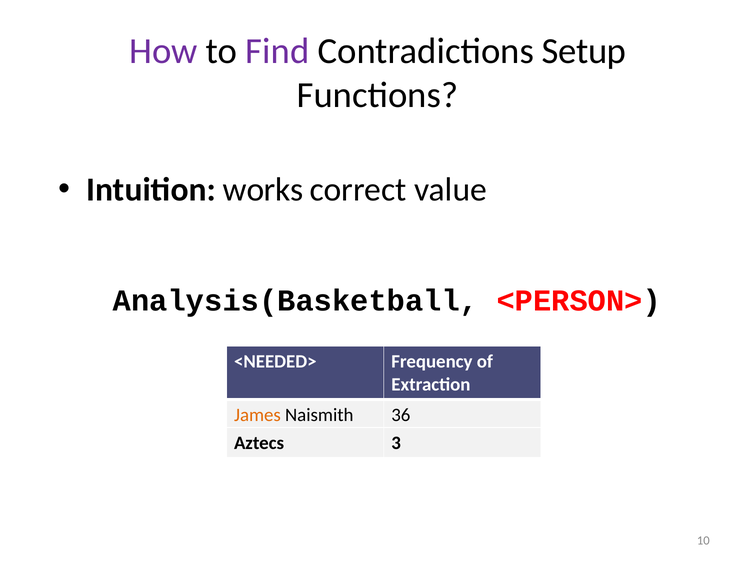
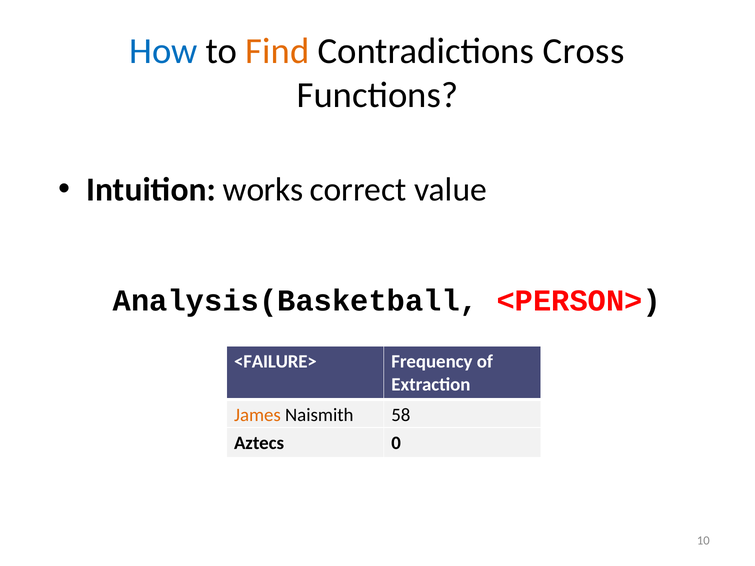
How colour: purple -> blue
Find colour: purple -> orange
Setup: Setup -> Cross
<NEEDED>: <NEEDED> -> <FAILURE>
36: 36 -> 58
3: 3 -> 0
